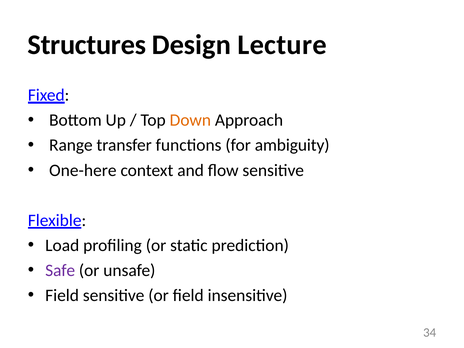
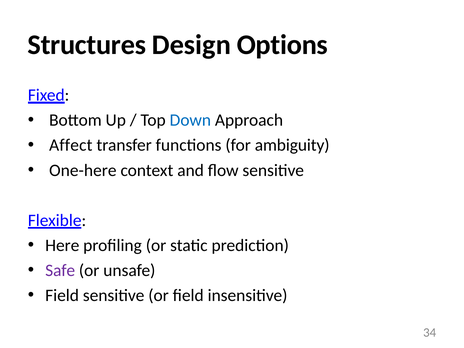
Lecture: Lecture -> Options
Down colour: orange -> blue
Range: Range -> Affect
Load: Load -> Here
